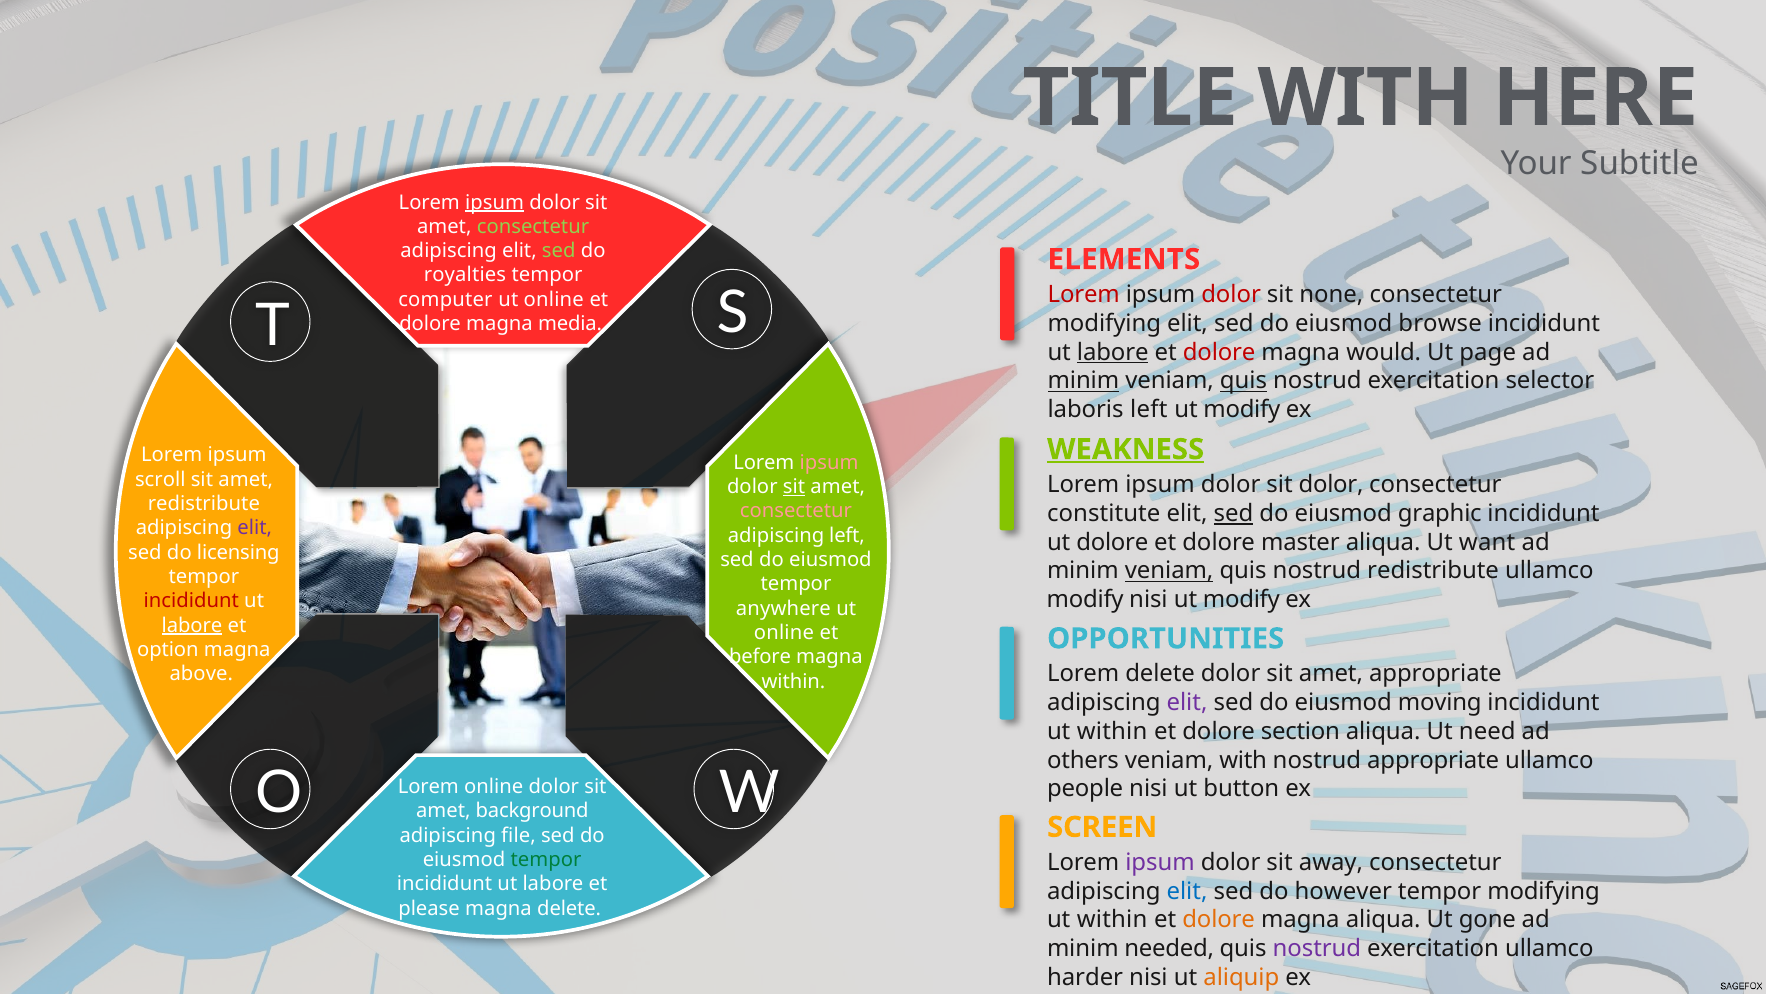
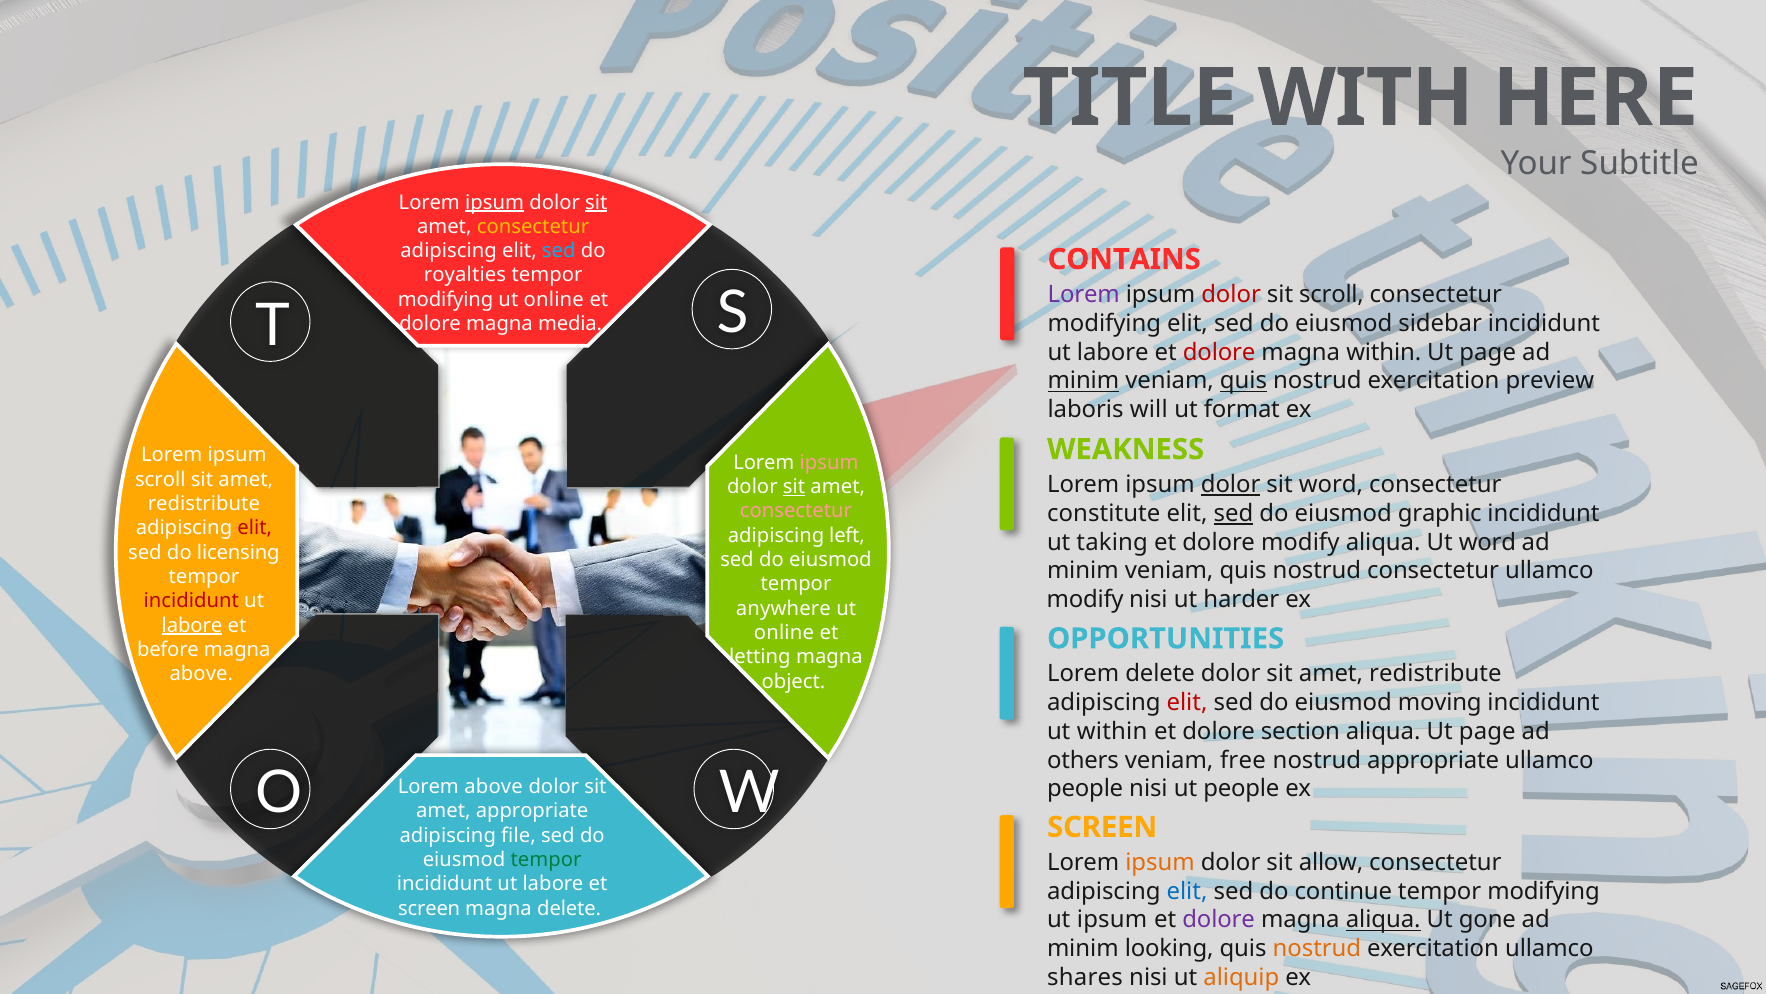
sit at (596, 202) underline: none -> present
consectetur at (533, 227) colour: light green -> yellow
sed at (559, 251) colour: light green -> light blue
ELEMENTS: ELEMENTS -> CONTAINS
Lorem at (1084, 295) colour: red -> purple
sit none: none -> scroll
computer at (445, 299): computer -> modifying
browse: browse -> sidebar
labore at (1113, 352) underline: present -> none
magna would: would -> within
selector: selector -> preview
laboris left: left -> will
modify at (1242, 409): modify -> format
WEAKNESS underline: present -> none
dolor at (1231, 485) underline: none -> present
sit dolor: dolor -> word
elit at (255, 528) colour: purple -> red
ut dolore: dolore -> taking
dolore master: master -> modify
Ut want: want -> word
veniam at (1169, 571) underline: present -> none
nostrud redistribute: redistribute -> consectetur
nisi ut modify: modify -> harder
option: option -> before
before: before -> letting
dolor sit amet appropriate: appropriate -> redistribute
within at (793, 681): within -> object
elit at (1187, 702) colour: purple -> red
aliqua Ut need: need -> page
veniam with: with -> free
Lorem online: online -> above
ut button: button -> people
amet background: background -> appropriate
ipsum at (1160, 862) colour: purple -> orange
away: away -> allow
however: however -> continue
please at (429, 908): please -> screen
within at (1112, 919): within -> ipsum
dolore at (1219, 919) colour: orange -> purple
aliqua at (1383, 919) underline: none -> present
needed: needed -> looking
nostrud at (1317, 948) colour: purple -> orange
harder: harder -> shares
